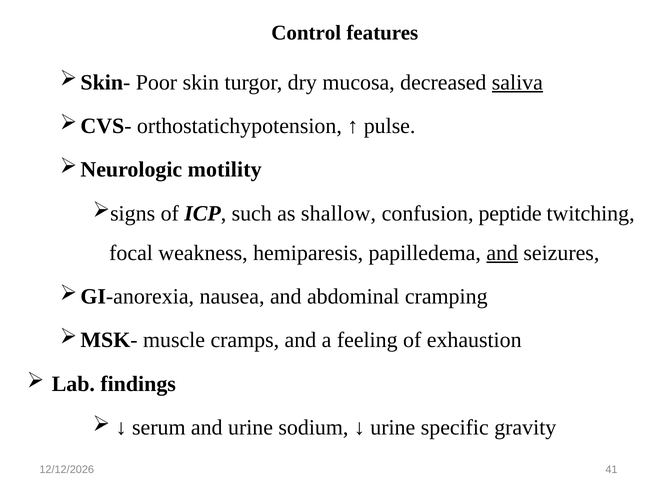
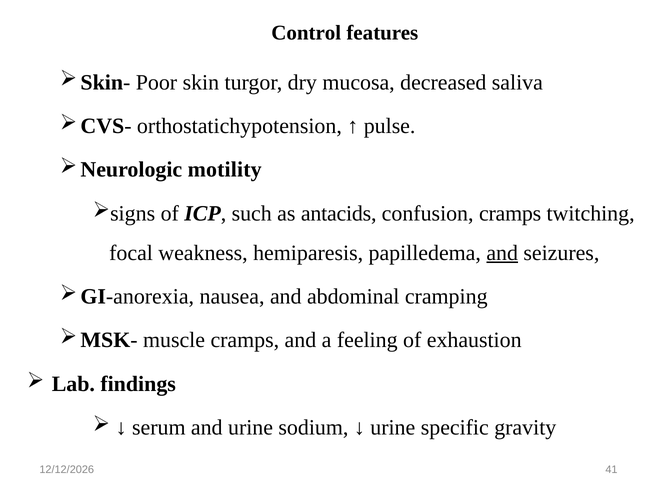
saliva underline: present -> none
shallow: shallow -> antacids
confusion peptide: peptide -> cramps
